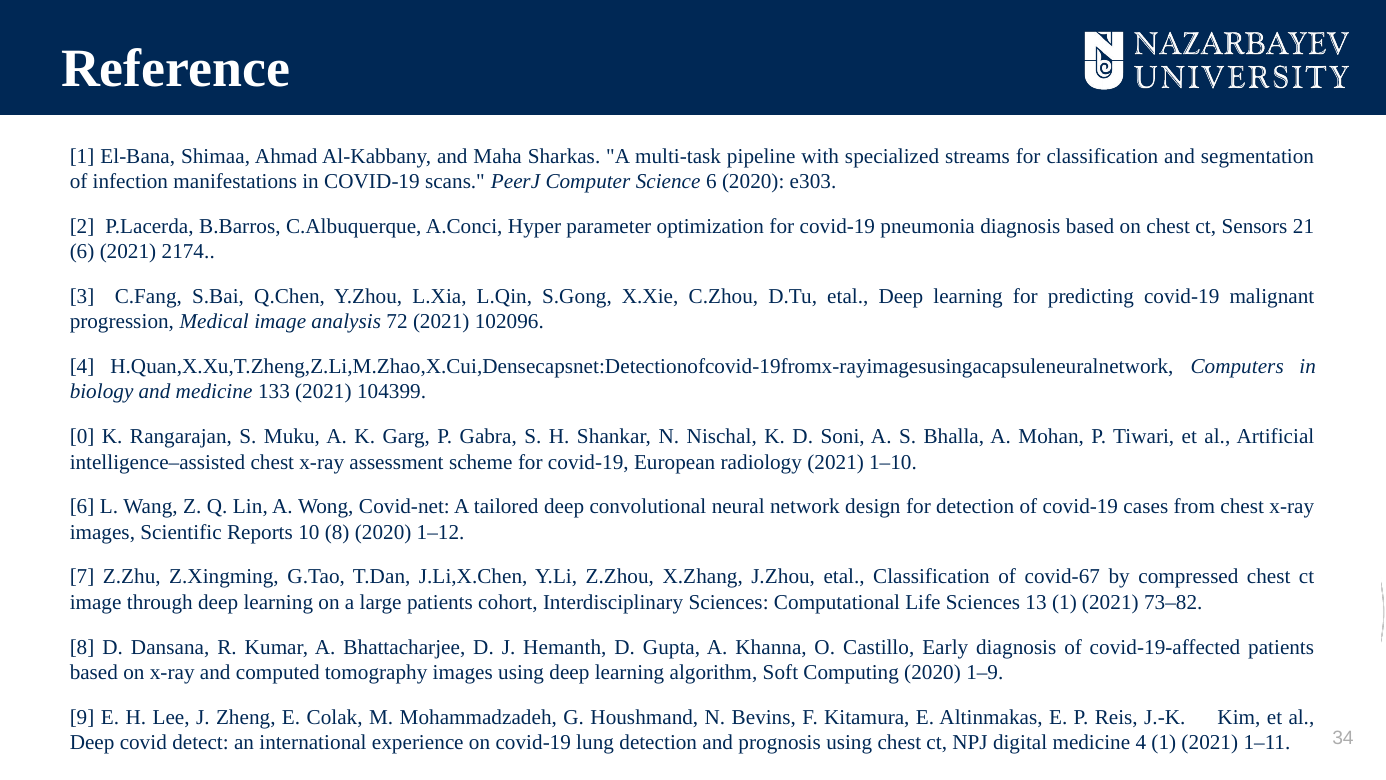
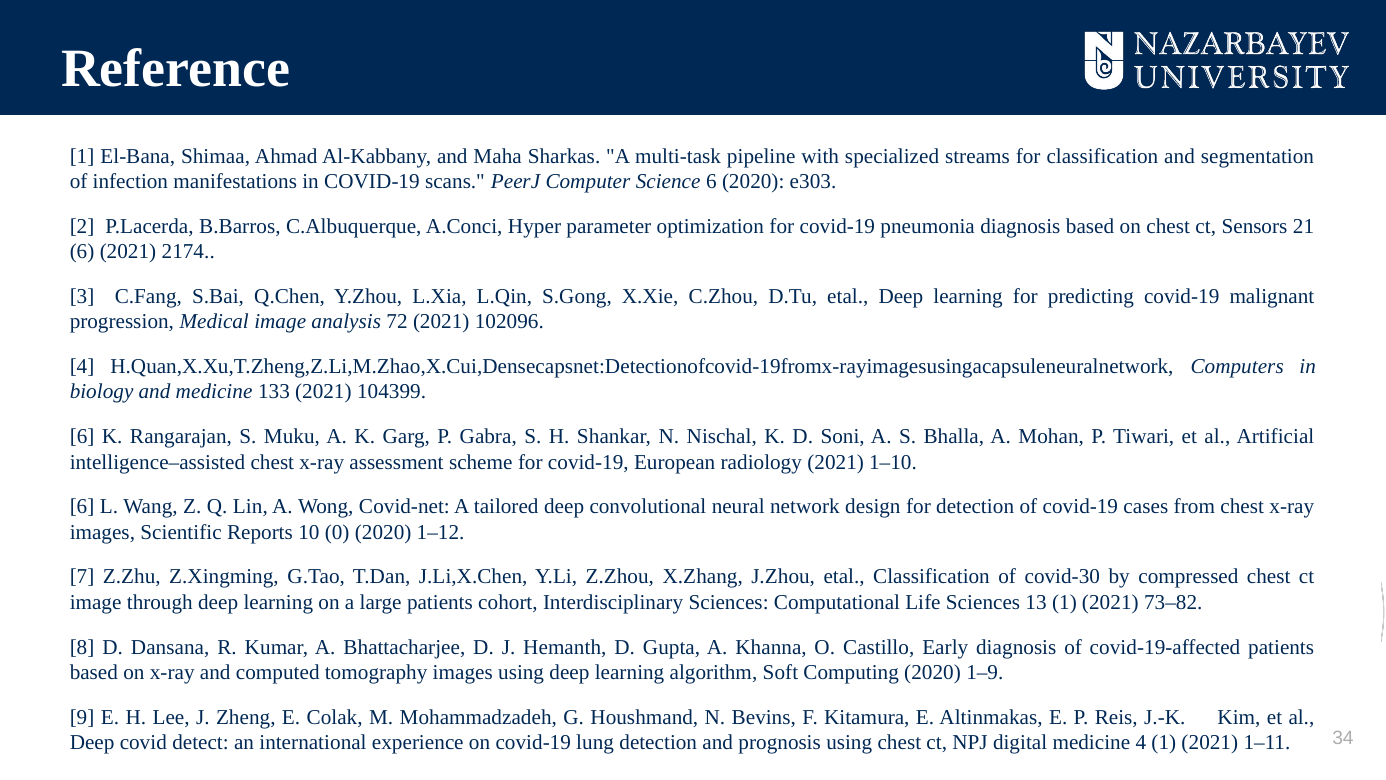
0 at (82, 436): 0 -> 6
10 8: 8 -> 0
covid-67: covid-67 -> covid-30
